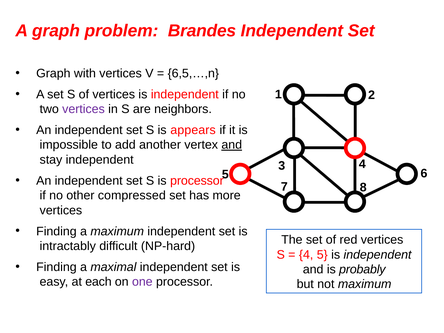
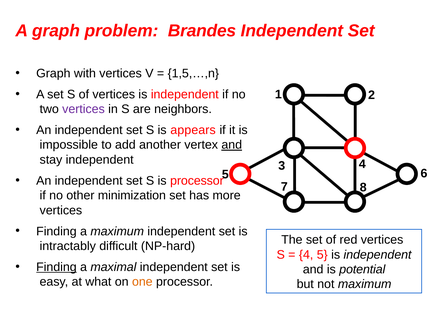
6,5,…,n: 6,5,…,n -> 1,5,…,n
compressed: compressed -> minimization
Finding at (56, 267) underline: none -> present
probably: probably -> potential
each: each -> what
one colour: purple -> orange
